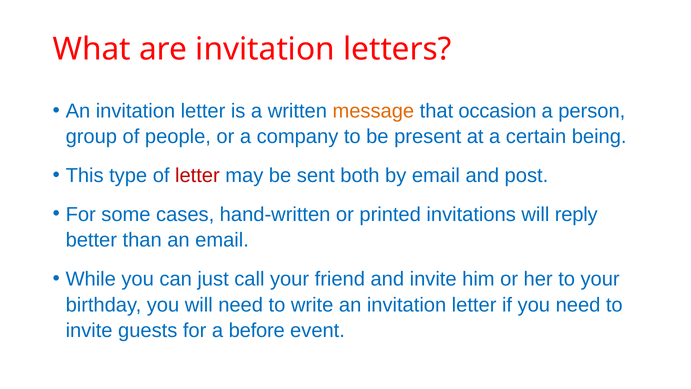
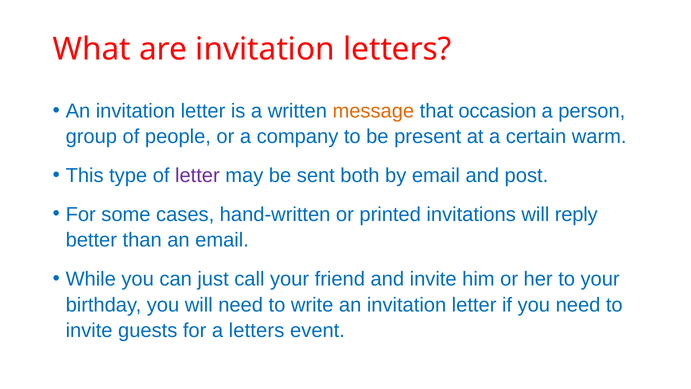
being: being -> warm
letter at (197, 175) colour: red -> purple
a before: before -> letters
